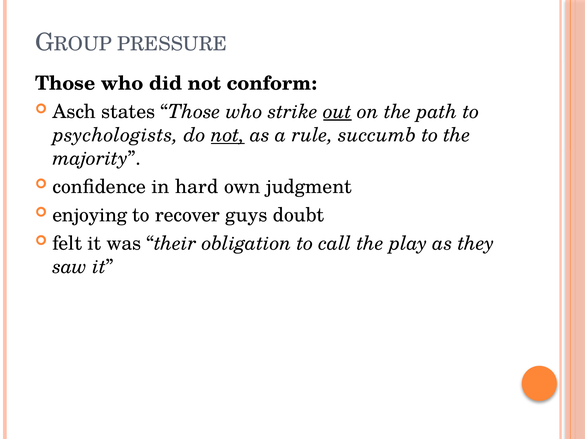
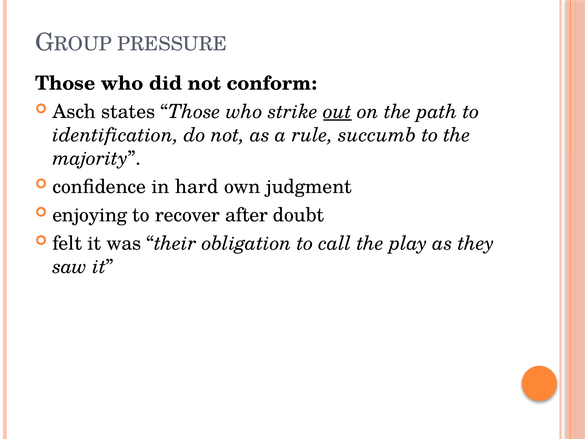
psychologists: psychologists -> identification
not at (228, 135) underline: present -> none
guys: guys -> after
